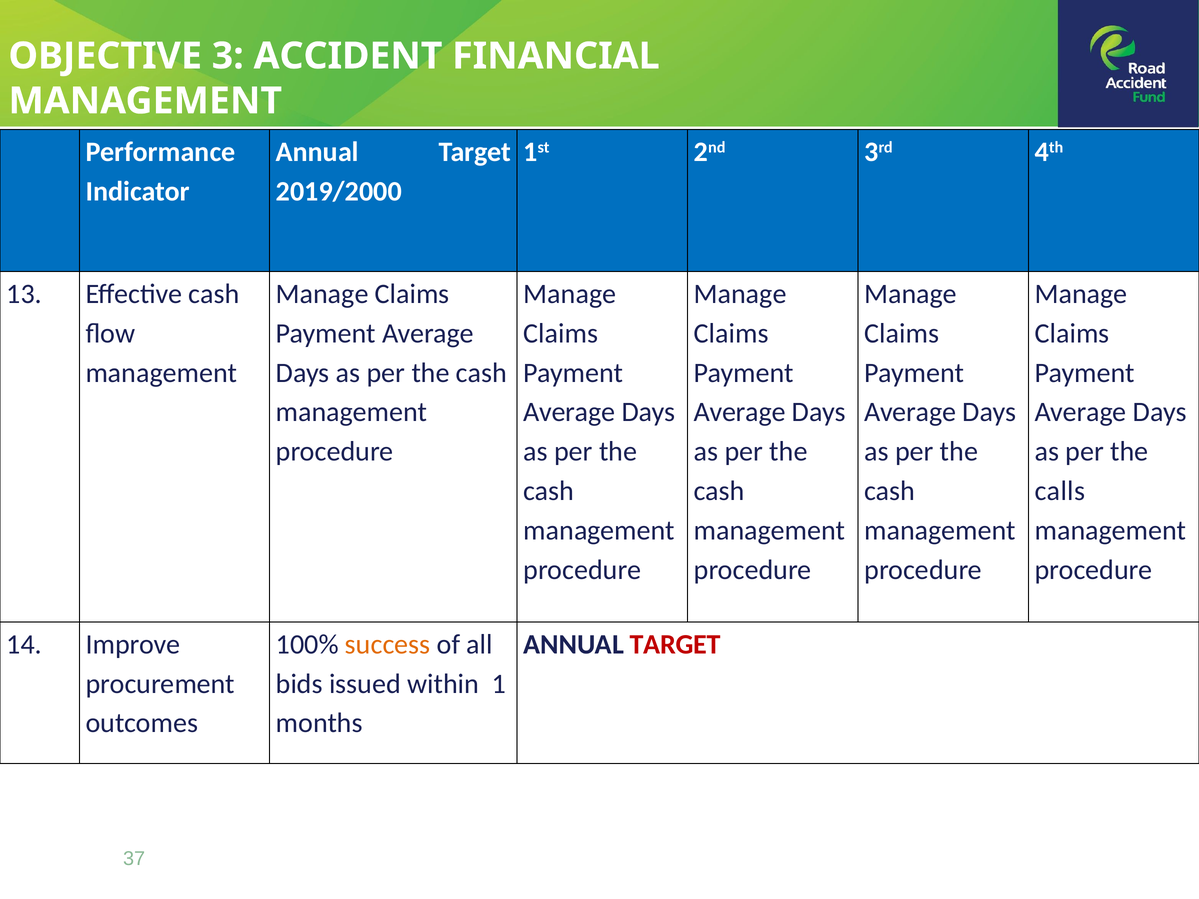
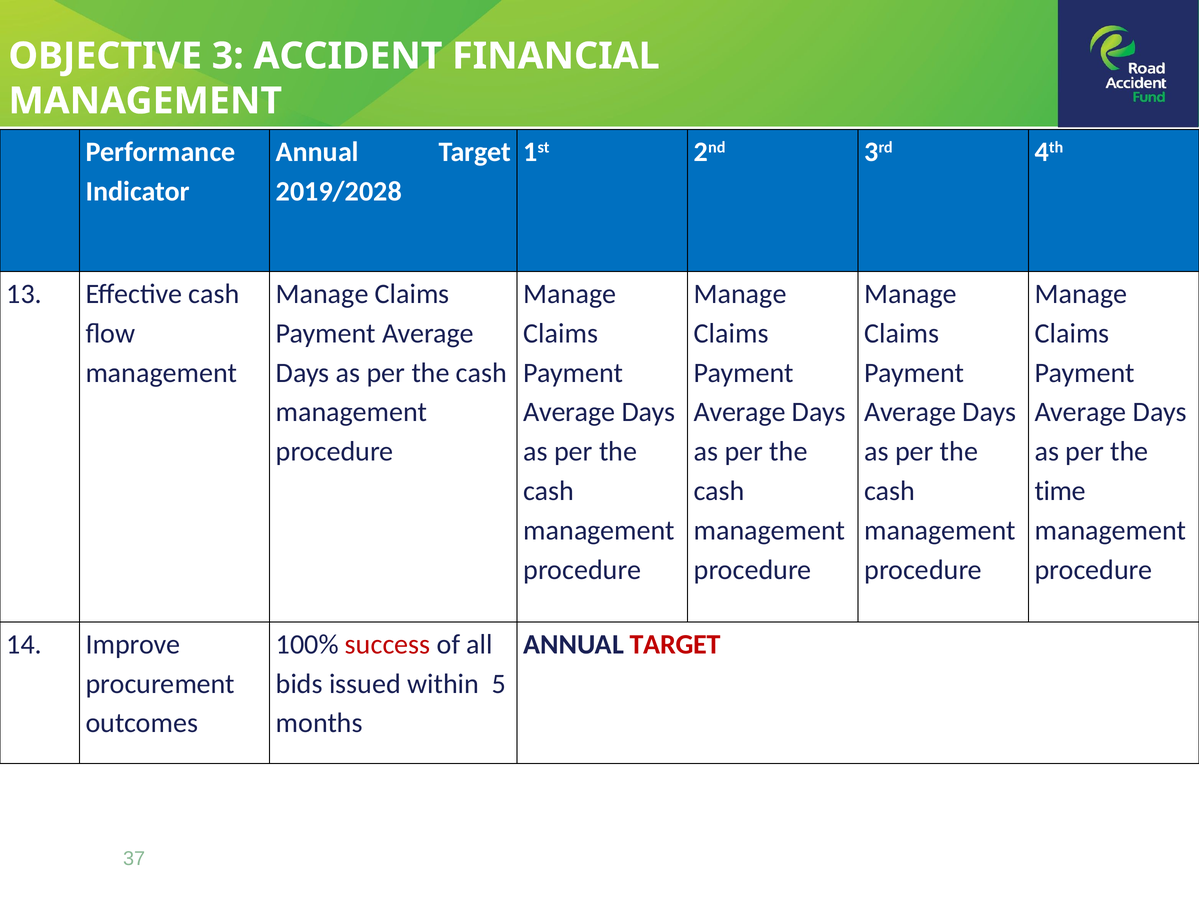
2019/2000: 2019/2000 -> 2019/2028
calls: calls -> time
success colour: orange -> red
1: 1 -> 5
